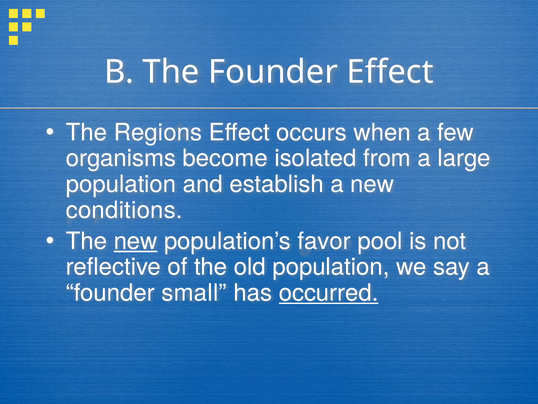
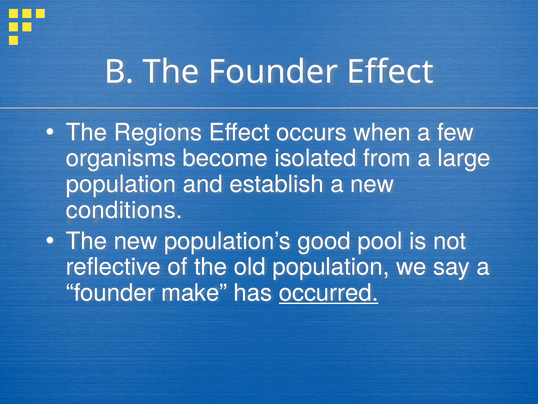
new at (136, 241) underline: present -> none
favor: favor -> good
small: small -> make
